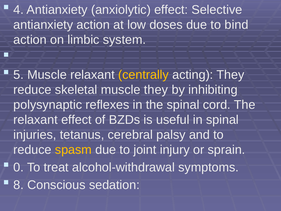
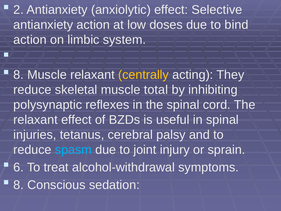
4: 4 -> 2
5 at (19, 75): 5 -> 8
muscle they: they -> total
spasm colour: yellow -> light blue
0: 0 -> 6
